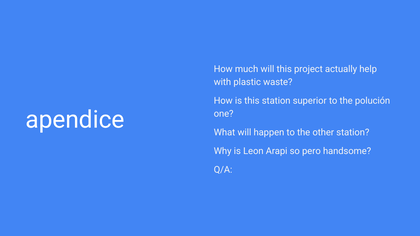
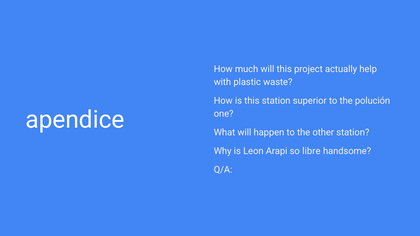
pero: pero -> libre
